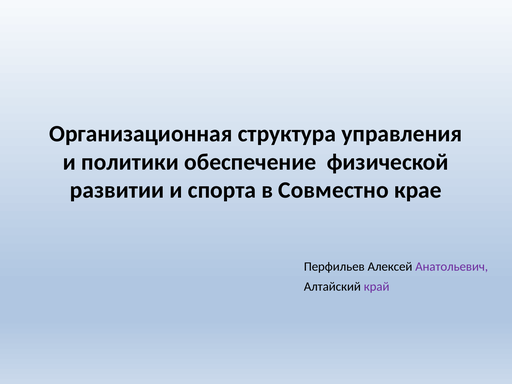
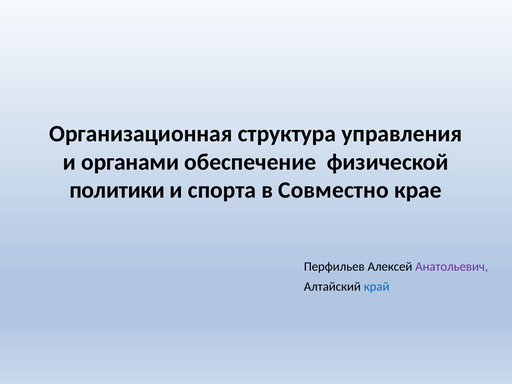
политики: политики -> органами
развитии: развитии -> политики
край colour: purple -> blue
